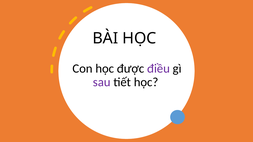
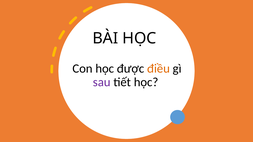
điều colour: purple -> orange
